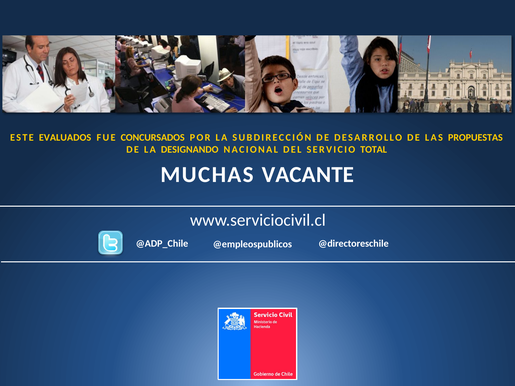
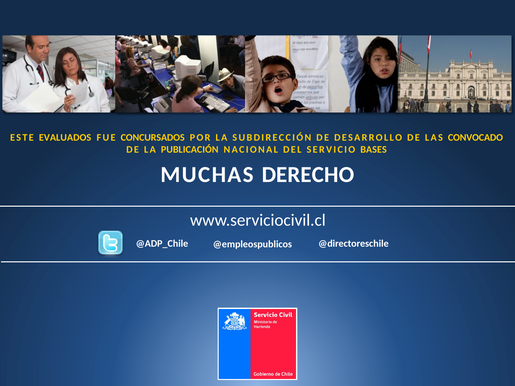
PROPUESTAS: PROPUESTAS -> CONVOCADO
DESIGNANDO: DESIGNANDO -> PUBLICACIÓN
TOTAL: TOTAL -> BASES
VACANTE: VACANTE -> DERECHO
